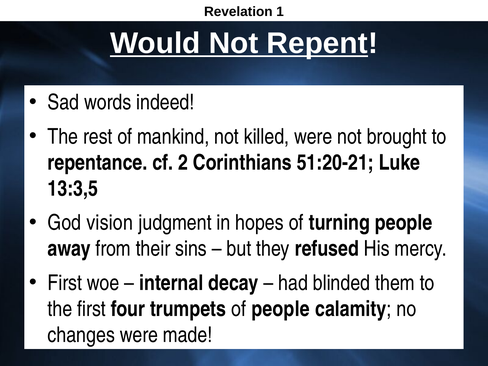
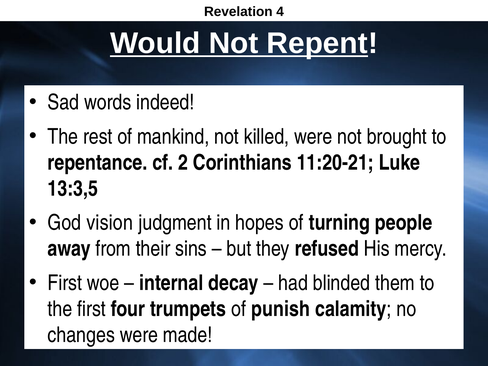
1: 1 -> 4
51:20-21: 51:20-21 -> 11:20-21
of people: people -> punish
